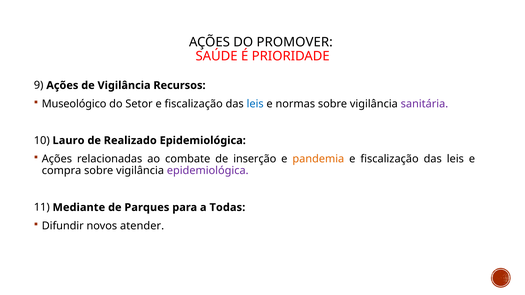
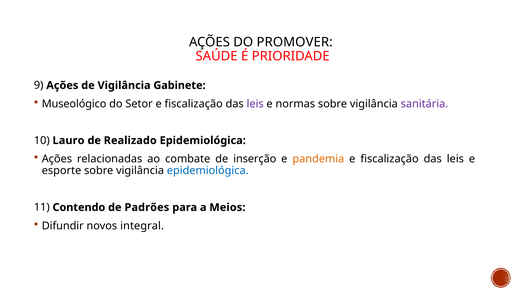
Recursos: Recursos -> Gabinete
leis at (255, 104) colour: blue -> purple
compra: compra -> esporte
epidemiológica at (208, 171) colour: purple -> blue
Mediante: Mediante -> Contendo
Parques: Parques -> Padrões
Todas: Todas -> Meios
atender: atender -> integral
